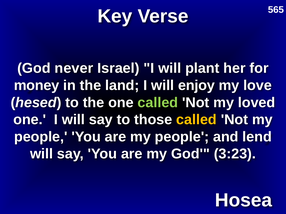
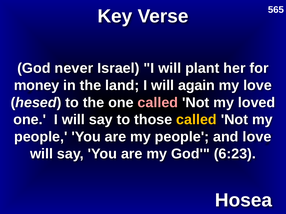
enjoy: enjoy -> again
called at (158, 103) colour: light green -> pink
and lend: lend -> love
3:23: 3:23 -> 6:23
